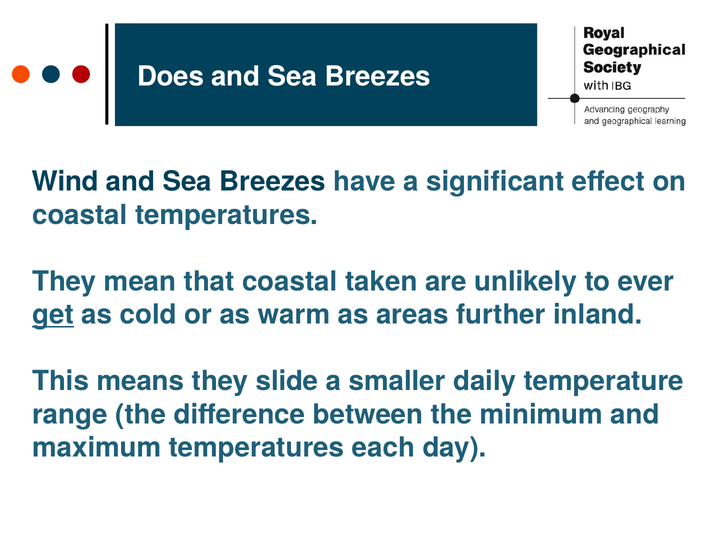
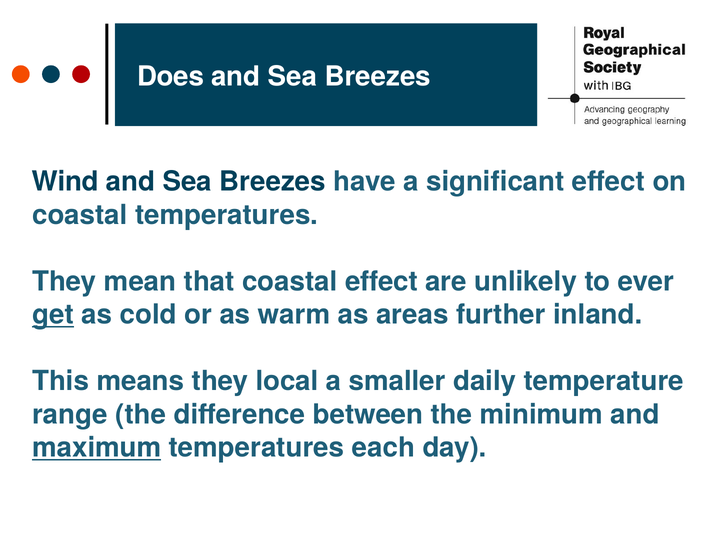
coastal taken: taken -> effect
slide: slide -> local
maximum underline: none -> present
